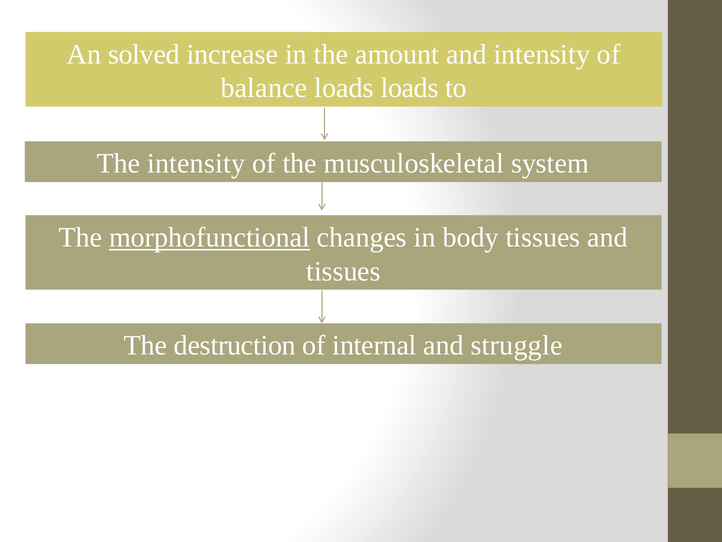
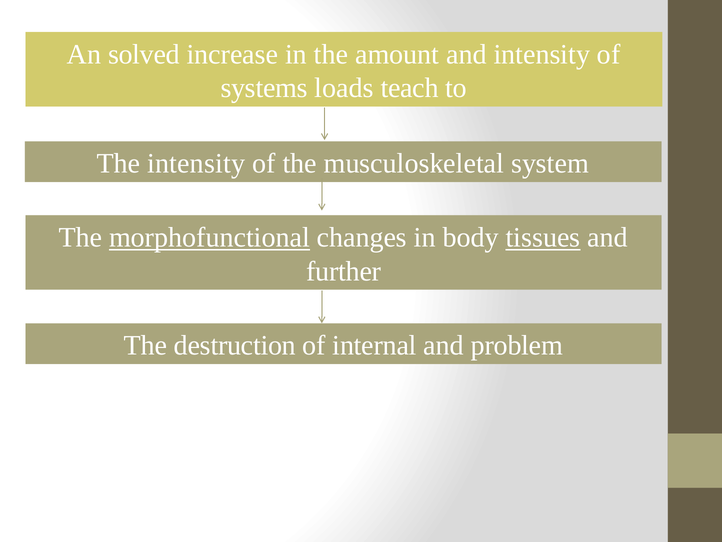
balance: balance -> systems
loads loads: loads -> teach
tissues at (543, 237) underline: none -> present
tissues at (344, 271): tissues -> further
struggle: struggle -> problem
